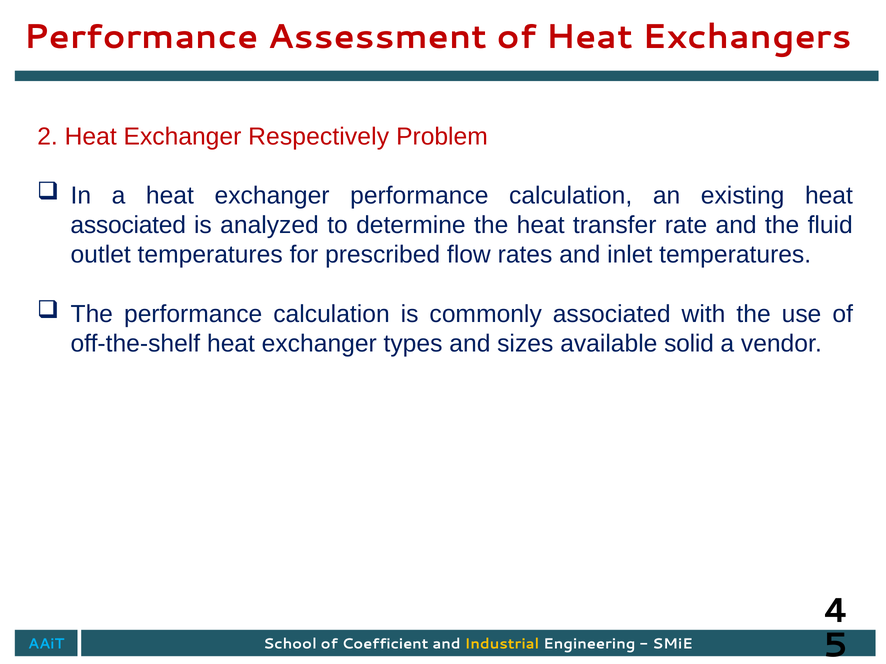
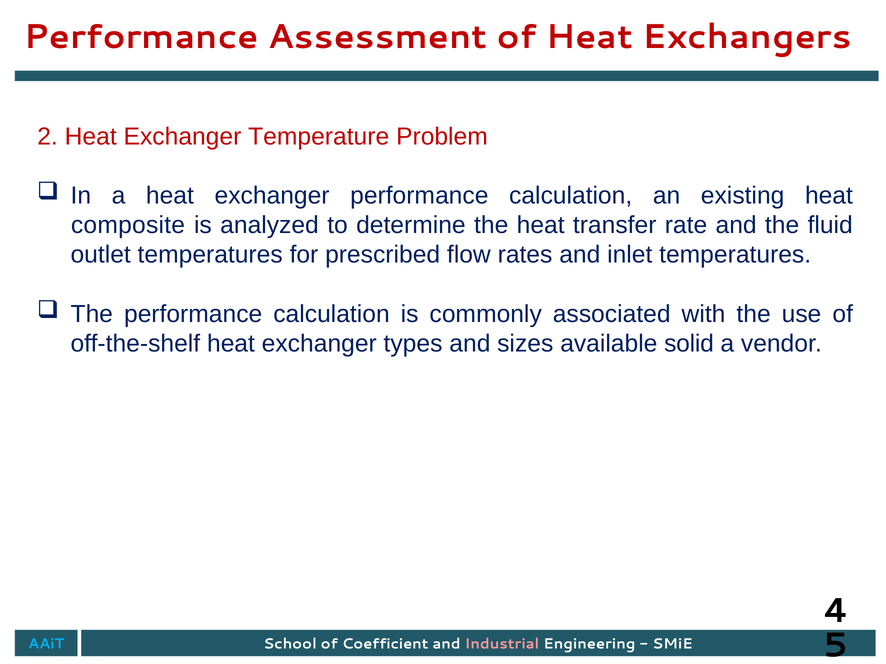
Respectively: Respectively -> Temperature
associated at (128, 226): associated -> composite
Industrial colour: yellow -> pink
